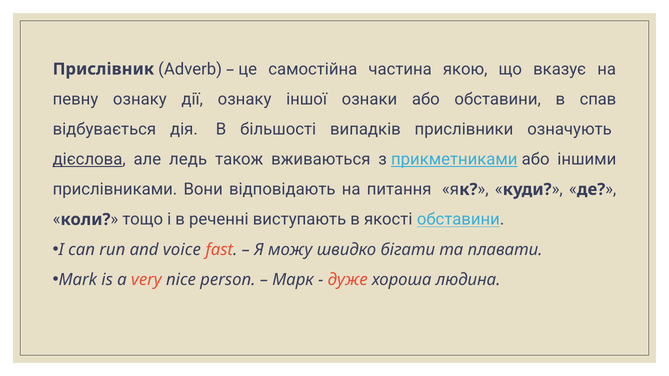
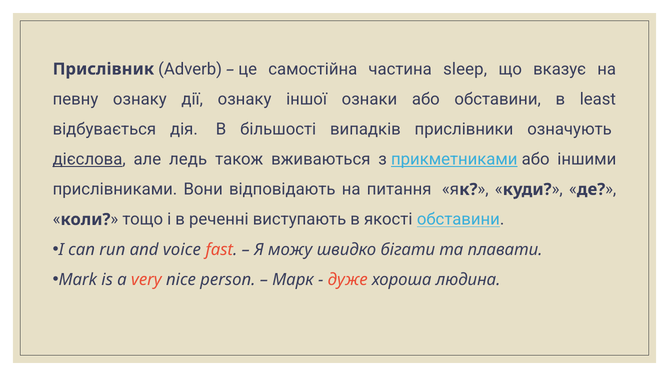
якою: якою -> sleep
спав: спав -> least
